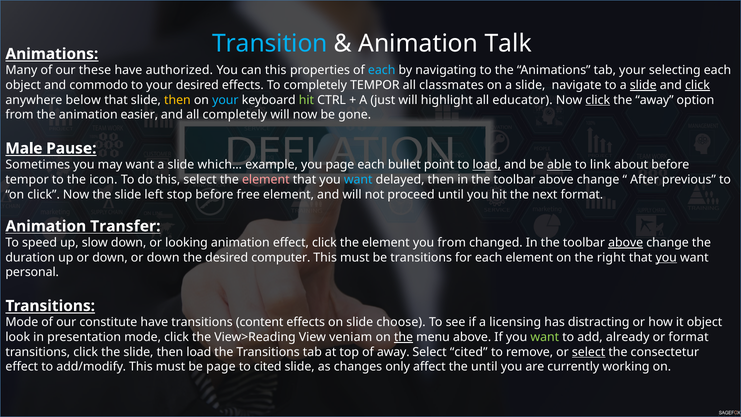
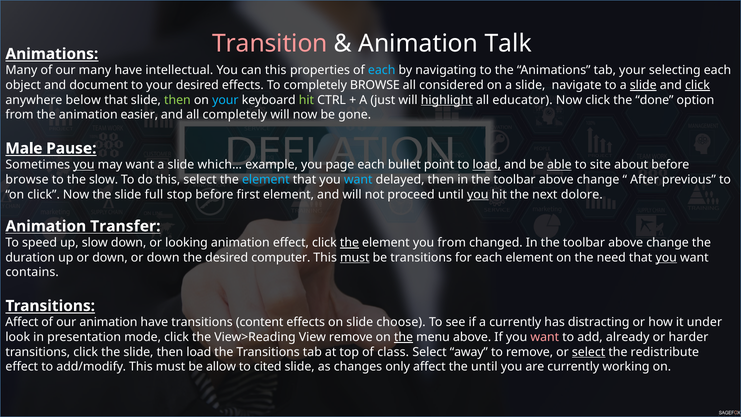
Transition colour: light blue -> pink
our these: these -> many
authorized: authorized -> intellectual
commodo: commodo -> document
completely TEMPOR: TEMPOR -> BROWSE
classmates: classmates -> considered
then at (177, 100) colour: yellow -> light green
highlight underline: none -> present
click at (598, 100) underline: present -> none
the away: away -> done
you at (84, 165) underline: none -> present
link: link -> site
tempor at (27, 180): tempor -> browse
the icon: icon -> slow
element at (266, 180) colour: pink -> light blue
left: left -> full
free: free -> first
you at (478, 194) underline: none -> present
next format: format -> dolore
the at (349, 243) underline: none -> present
above at (626, 243) underline: present -> none
must at (355, 257) underline: none -> present
right: right -> need
personal: personal -> contains
Mode at (22, 322): Mode -> Affect
our constitute: constitute -> animation
a licensing: licensing -> currently
it object: object -> under
View veniam: veniam -> remove
want at (545, 337) colour: light green -> pink
or format: format -> harder
of away: away -> class
Select cited: cited -> away
consectetur: consectetur -> redistribute
be page: page -> allow
